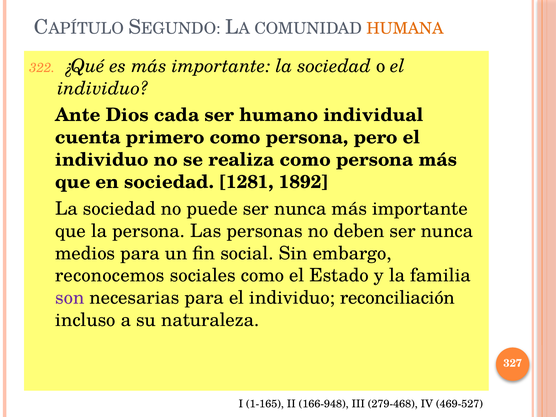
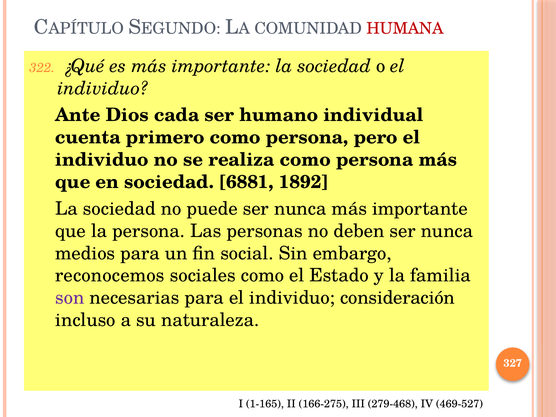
HUMANA colour: orange -> red
1281: 1281 -> 6881
reconciliación: reconciliación -> consideración
166-948: 166-948 -> 166-275
